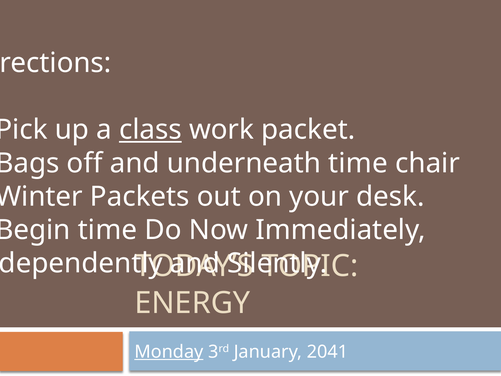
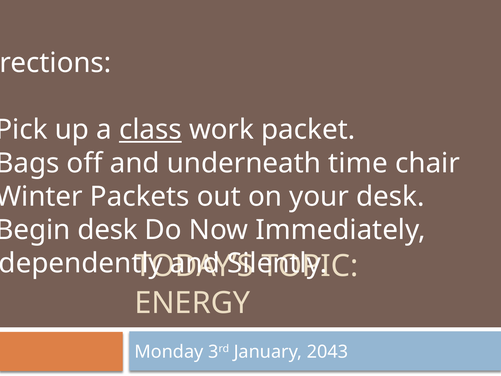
time at (108, 230): time -> desk
Monday underline: present -> none
2041: 2041 -> 2043
